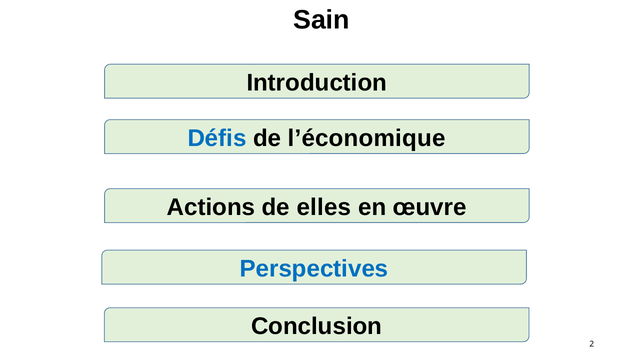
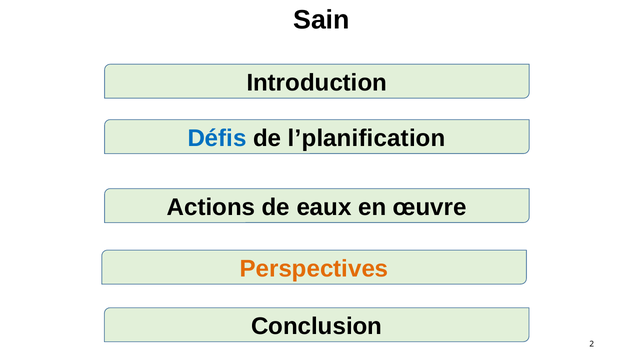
l’économique: l’économique -> l’planification
elles: elles -> eaux
Perspectives colour: blue -> orange
